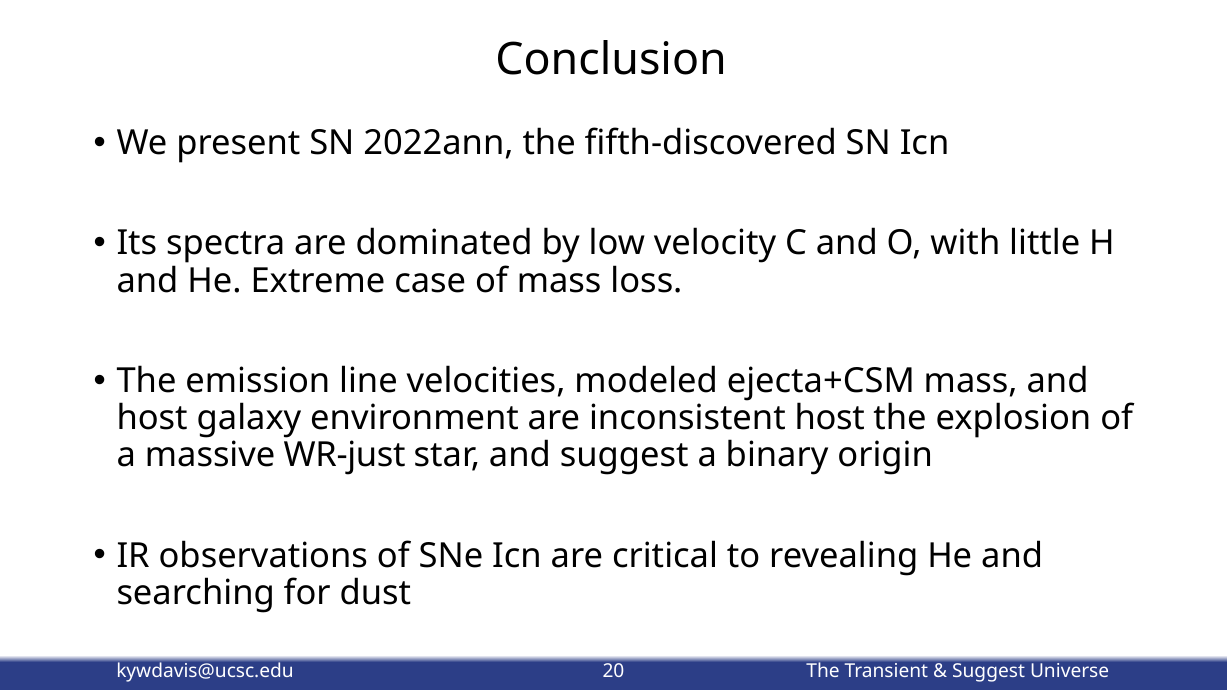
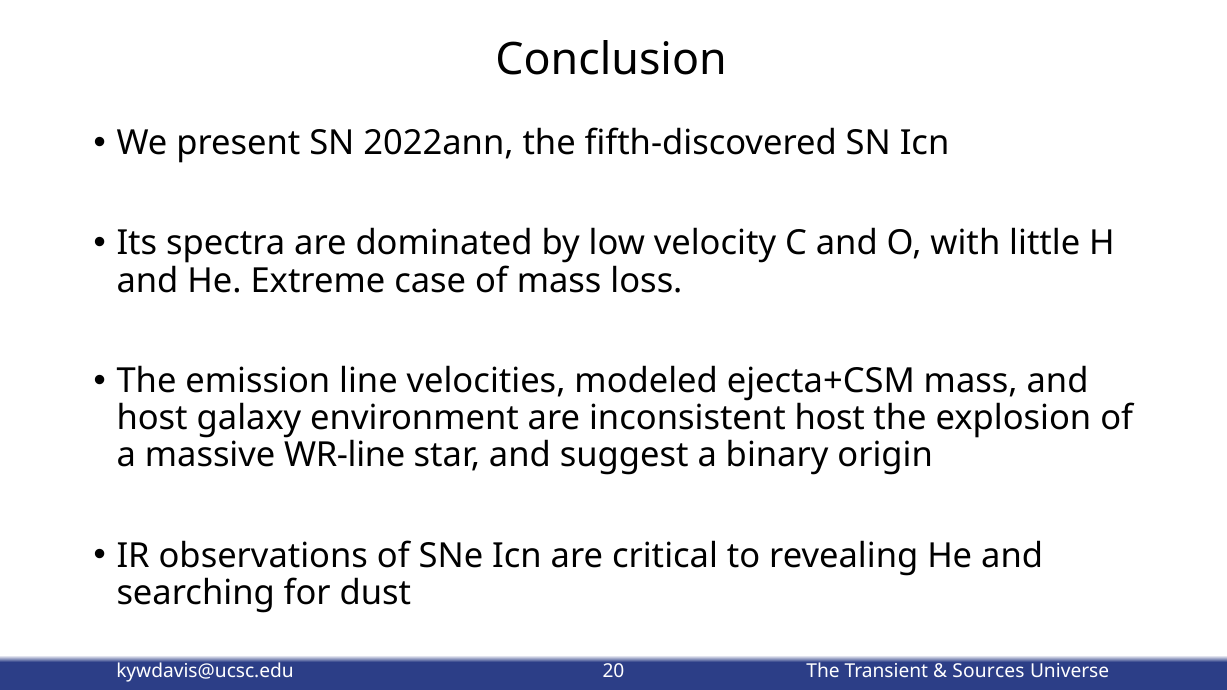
WR-just: WR-just -> WR-line
Suggest at (989, 672): Suggest -> Sources
